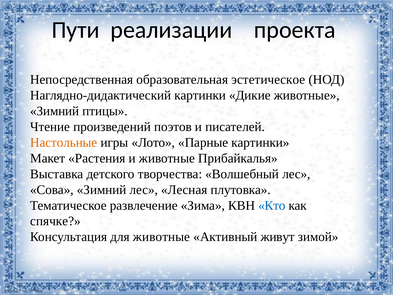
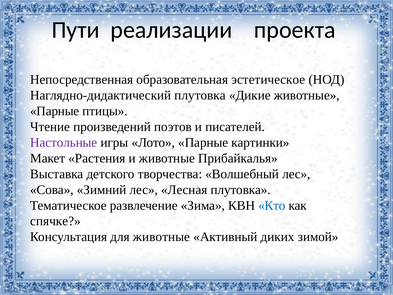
Наглядно-дидактический картинки: картинки -> плутовка
Зимний at (55, 111): Зимний -> Парные
Настольные colour: orange -> purple
живут: живут -> диких
